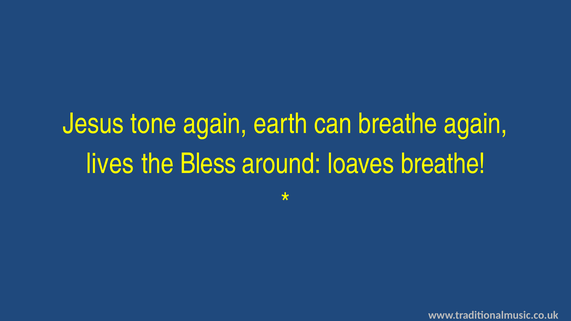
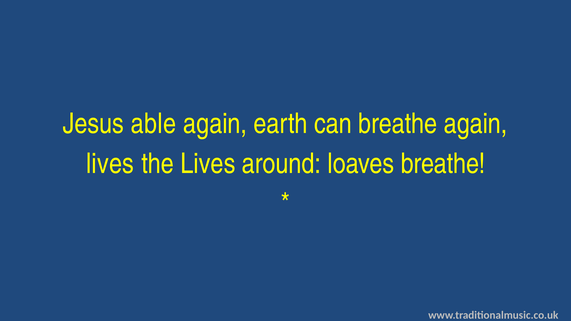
tone: tone -> able
the Bless: Bless -> Lives
